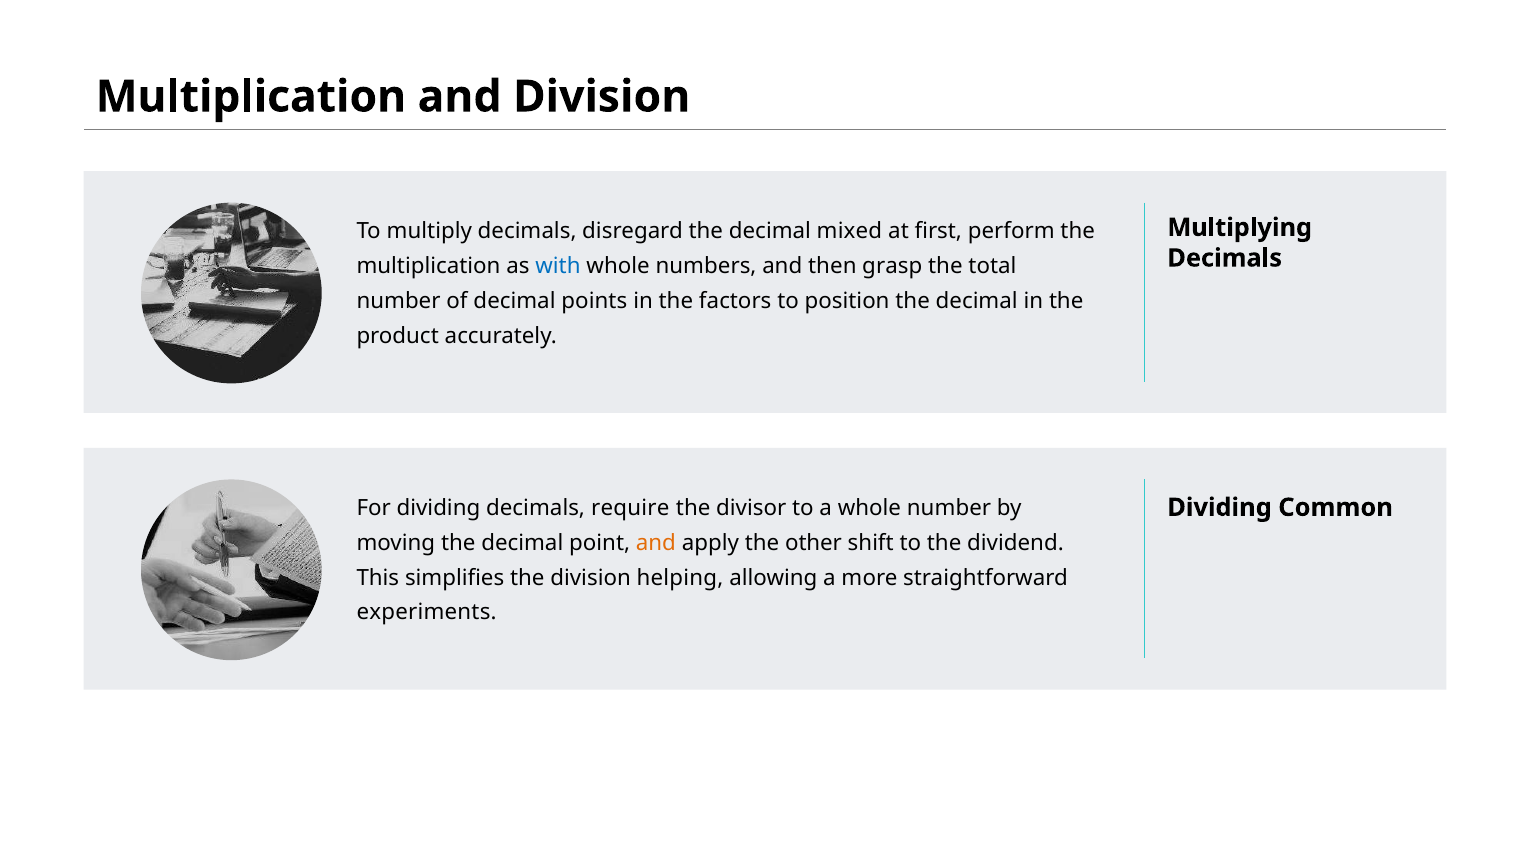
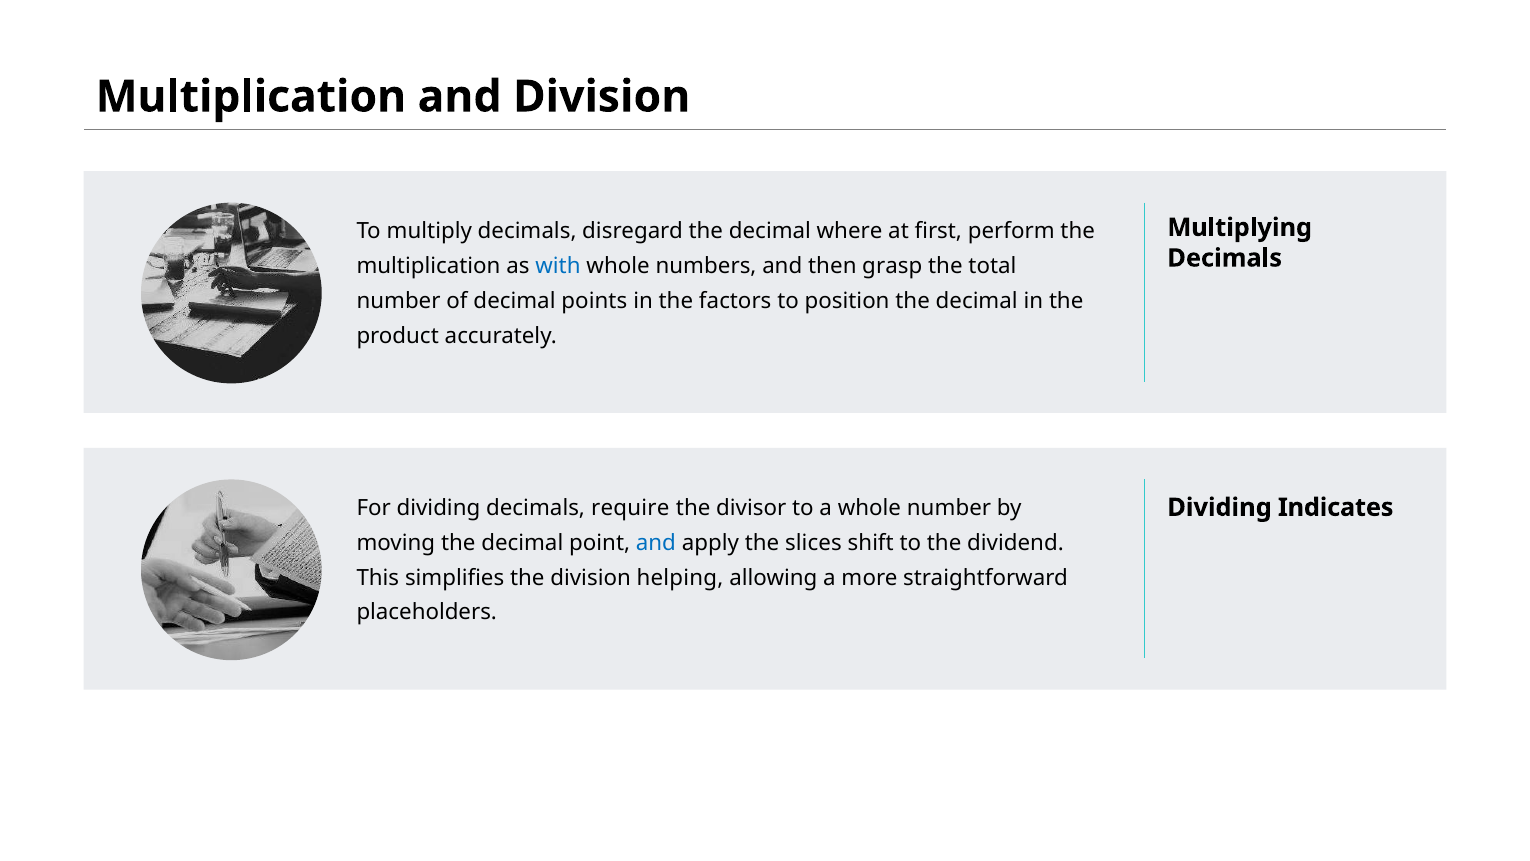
mixed: mixed -> where
Common: Common -> Indicates
and at (656, 543) colour: orange -> blue
other: other -> slices
experiments: experiments -> placeholders
